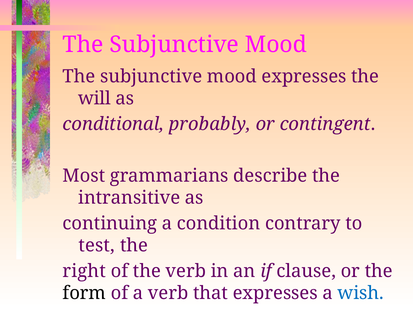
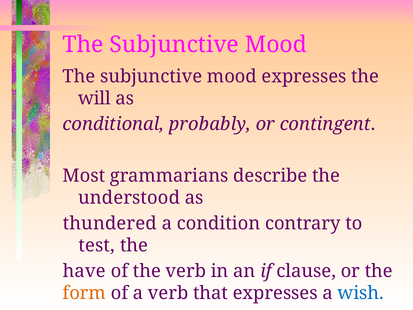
intransitive: intransitive -> understood
continuing: continuing -> thundered
right: right -> have
form colour: black -> orange
